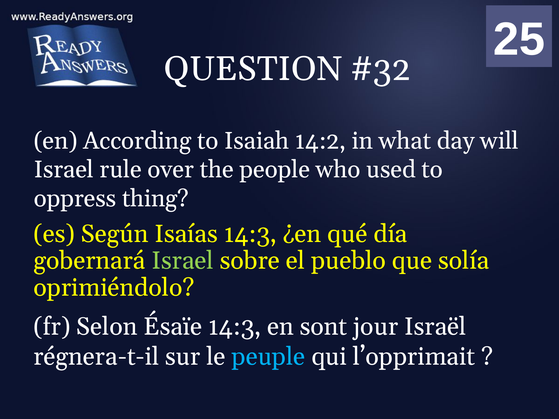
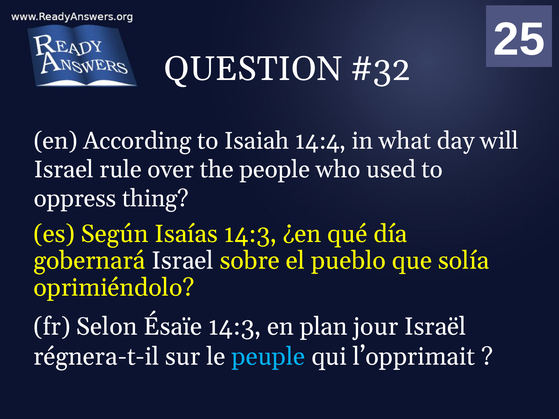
14:2: 14:2 -> 14:4
Israel at (183, 261) colour: light green -> white
sont: sont -> plan
